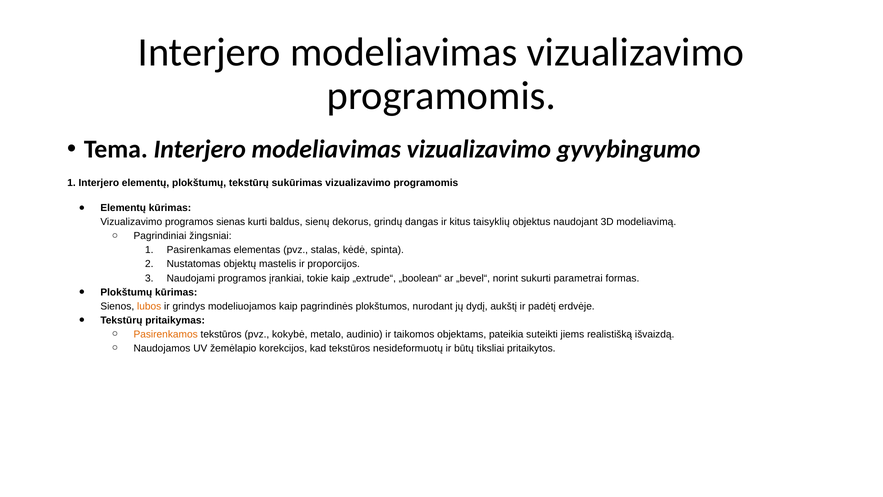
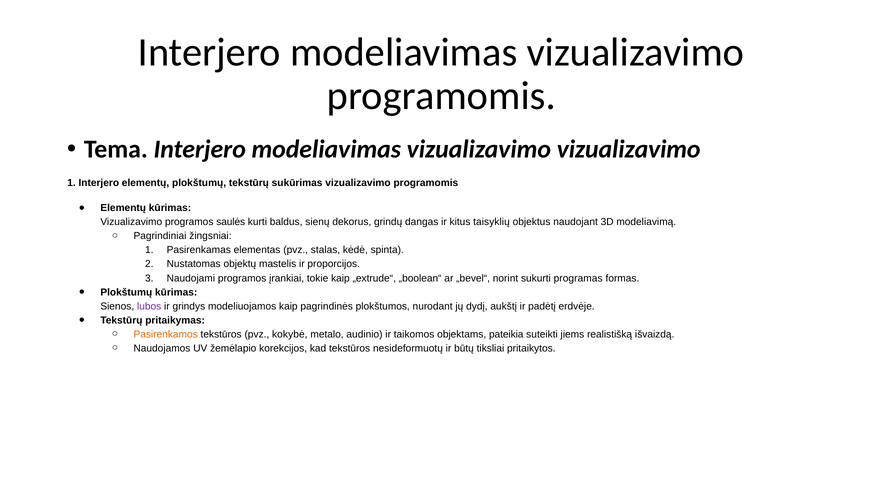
vizualizavimo gyvybingumo: gyvybingumo -> vizualizavimo
sienas: sienas -> saulės
parametrai: parametrai -> programas
lubos colour: orange -> purple
